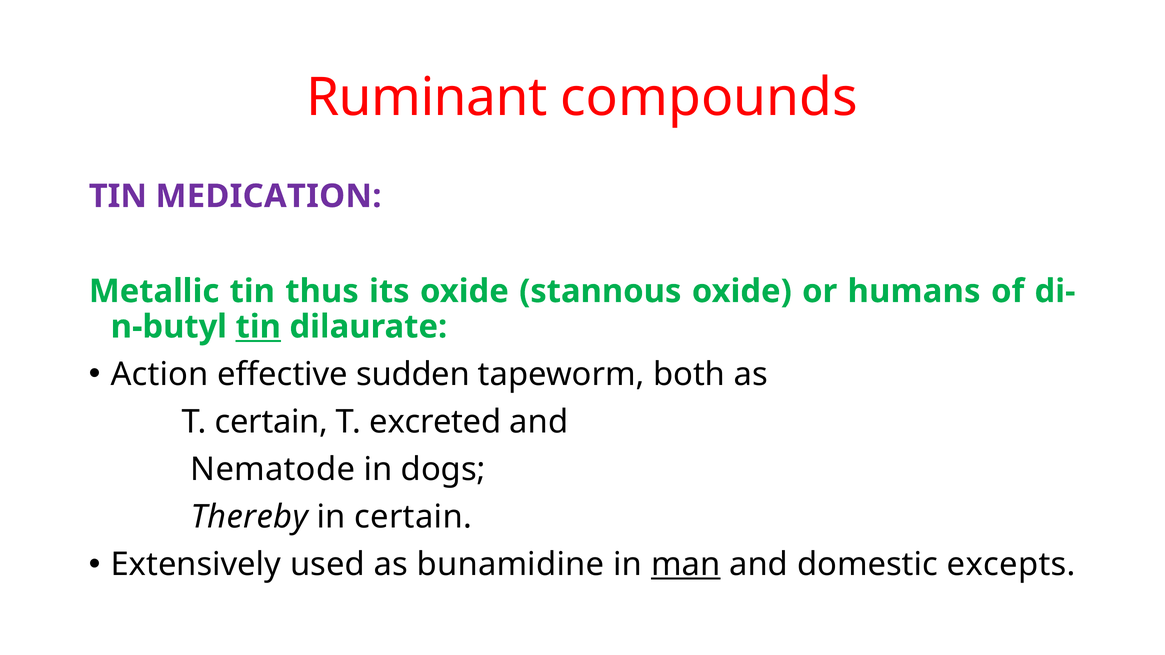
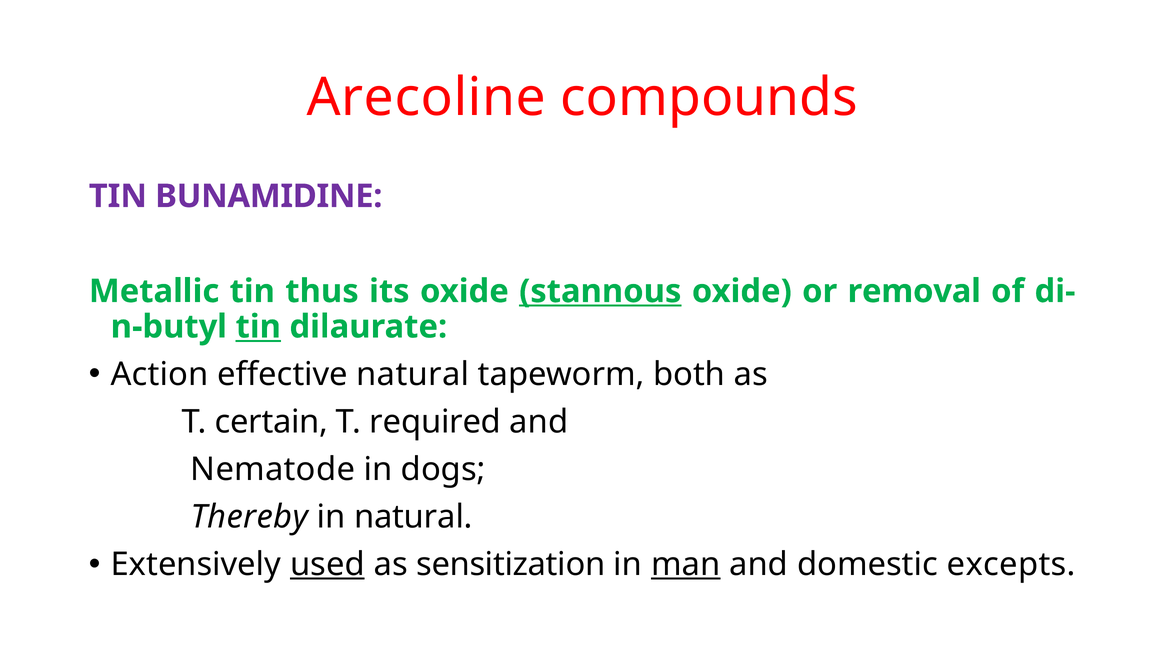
Ruminant: Ruminant -> Arecoline
MEDICATION: MEDICATION -> BUNAMIDINE
stannous underline: none -> present
humans: humans -> removal
effective sudden: sudden -> natural
excreted: excreted -> required
in certain: certain -> natural
used underline: none -> present
bunamidine: bunamidine -> sensitization
